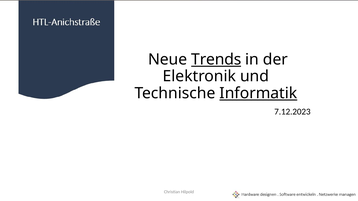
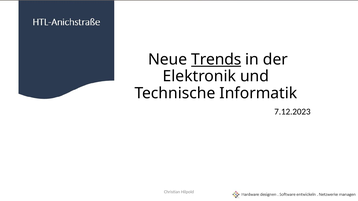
Informatik underline: present -> none
